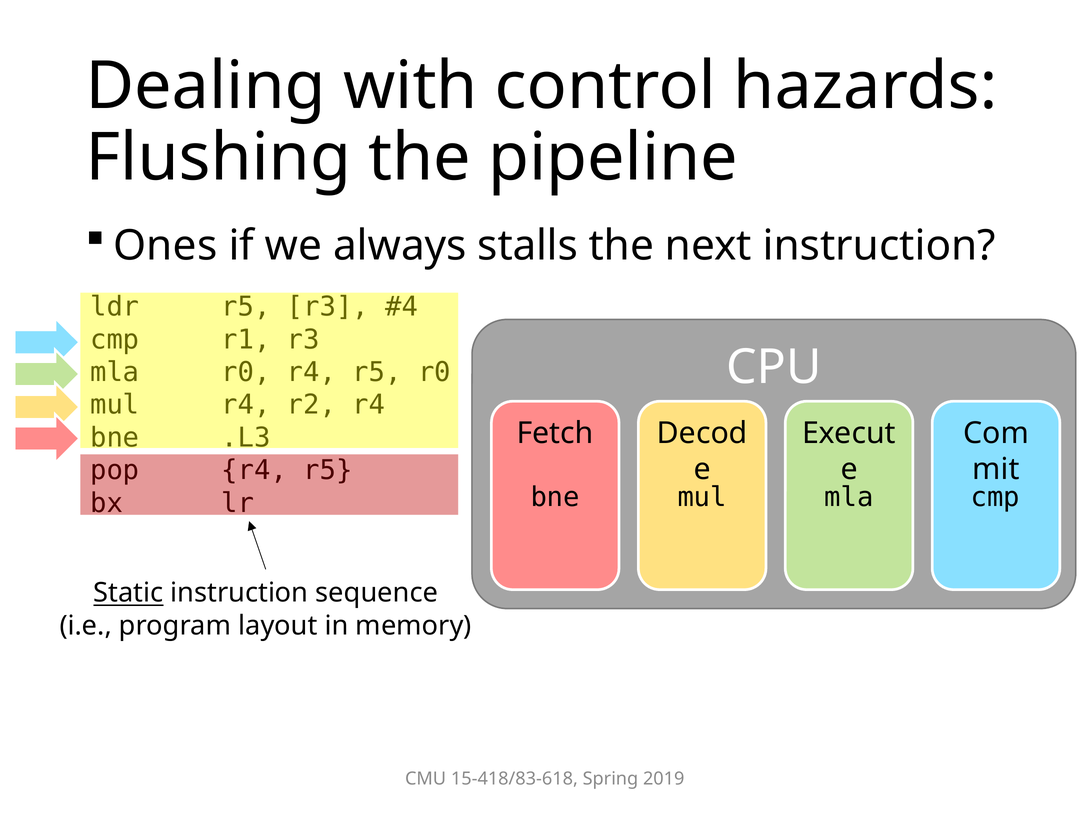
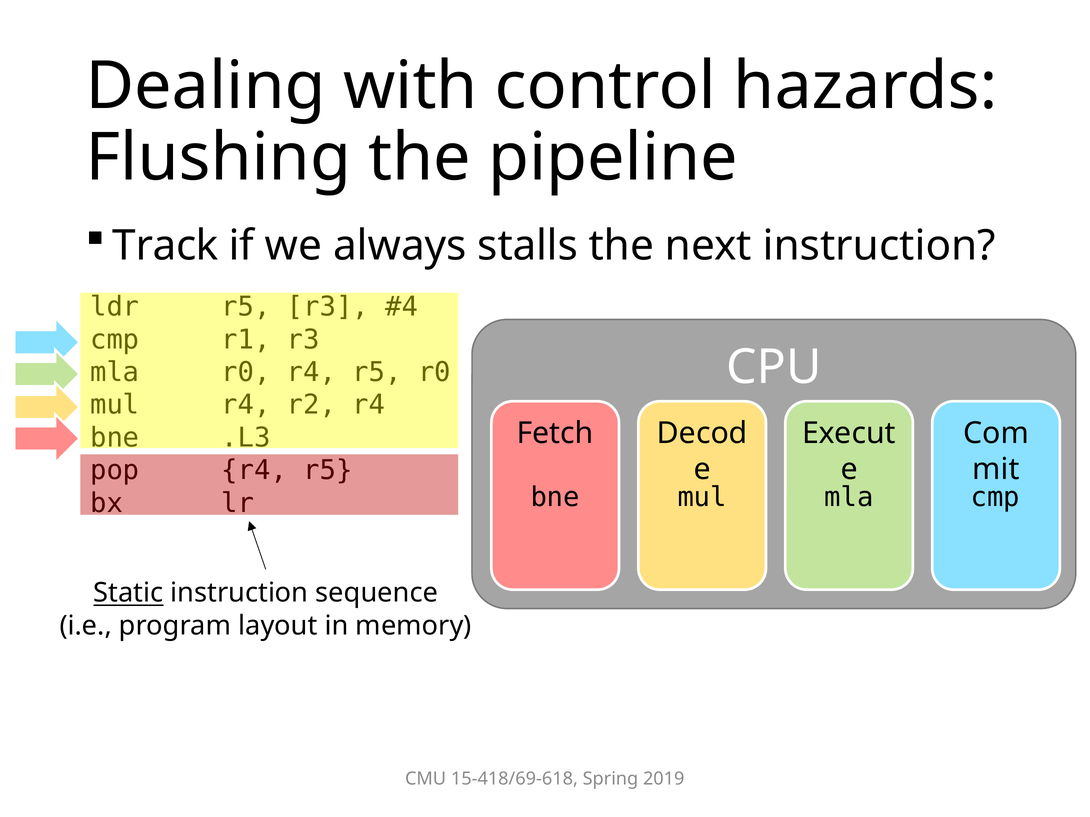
Ones: Ones -> Track
15-418/83-618: 15-418/83-618 -> 15-418/69-618
